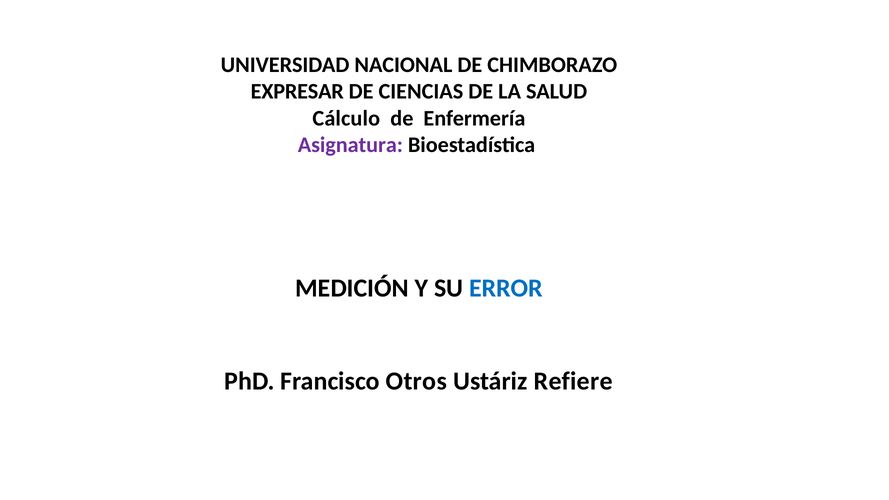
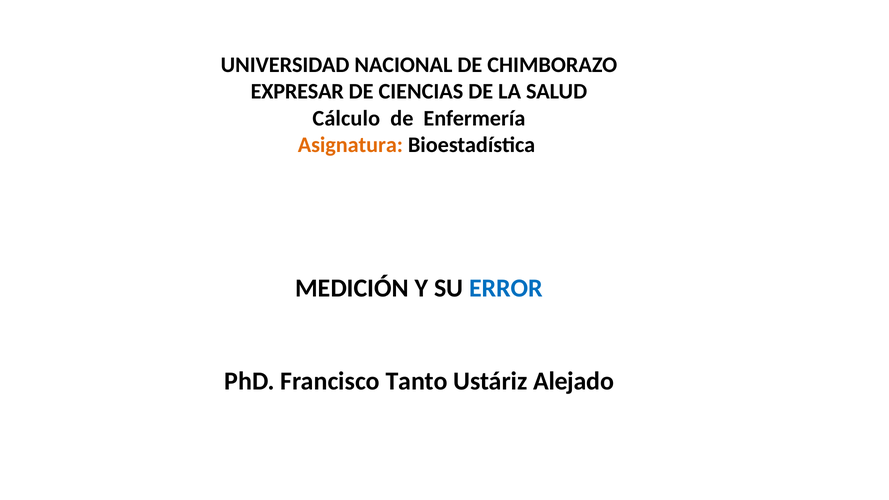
Asignatura colour: purple -> orange
Otros: Otros -> Tanto
Refiere: Refiere -> Alejado
